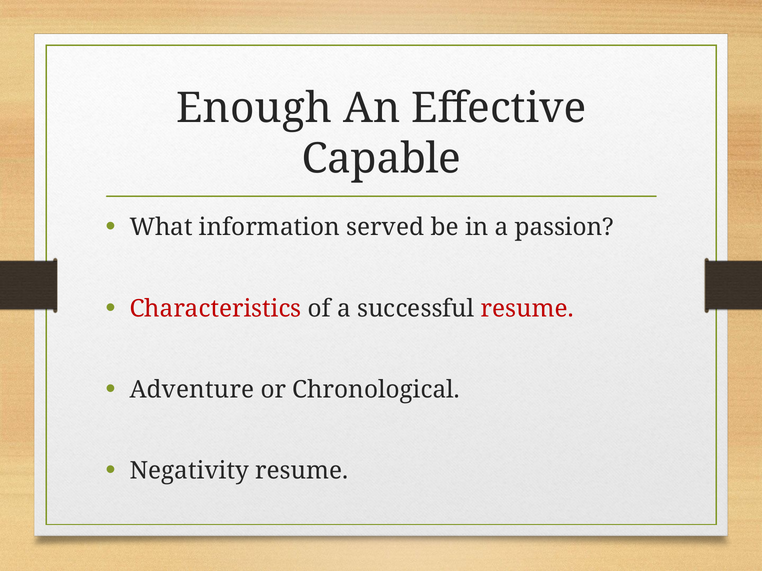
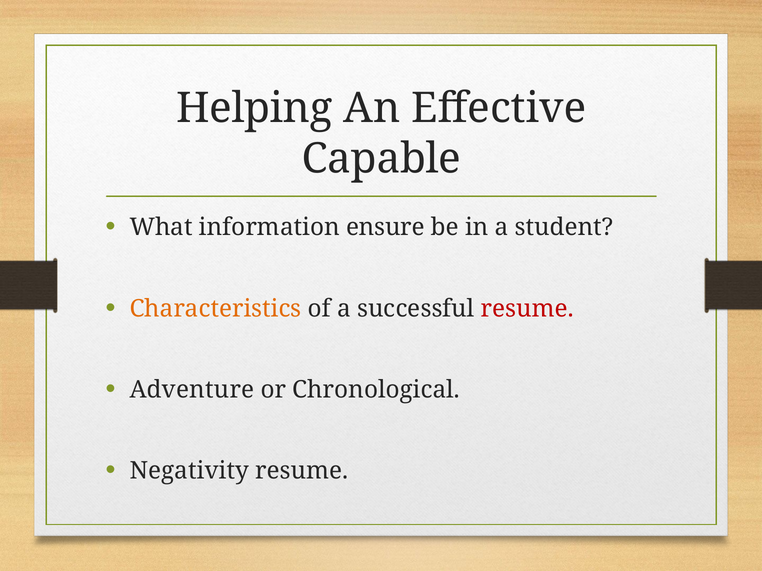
Enough: Enough -> Helping
served: served -> ensure
passion: passion -> student
Characteristics colour: red -> orange
